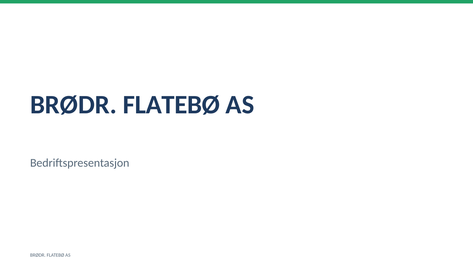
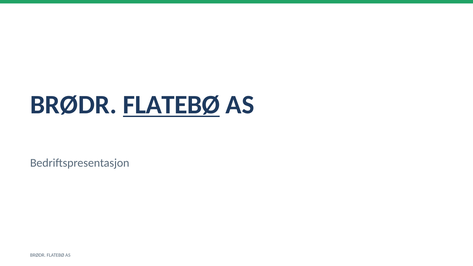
FLATEBØ at (171, 105) underline: none -> present
